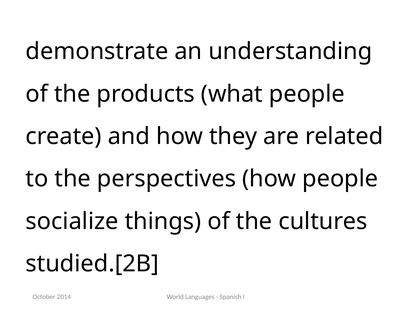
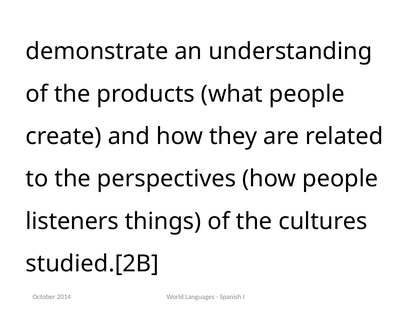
socialize: socialize -> listeners
